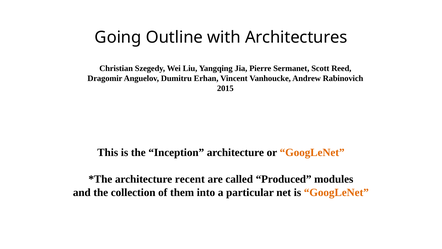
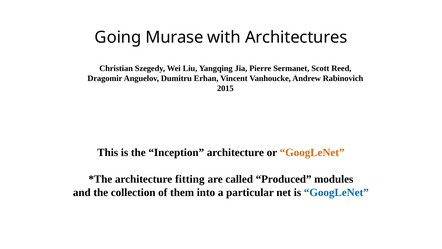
Outline: Outline -> Murase
recent: recent -> fitting
GoogLeNet at (336, 192) colour: orange -> blue
